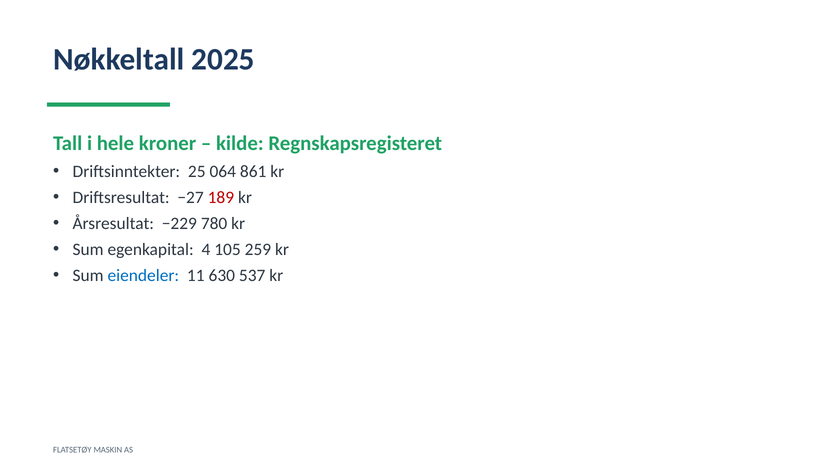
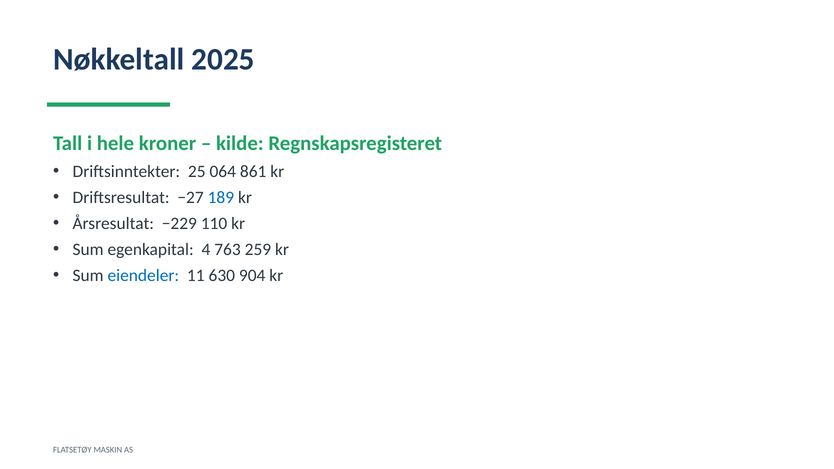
189 colour: red -> blue
780: 780 -> 110
105: 105 -> 763
537: 537 -> 904
